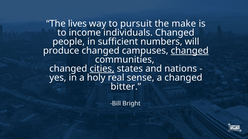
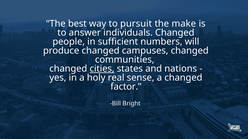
lives: lives -> best
income: income -> answer
changed at (190, 51) underline: present -> none
bitter: bitter -> factor
